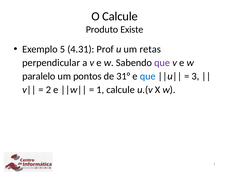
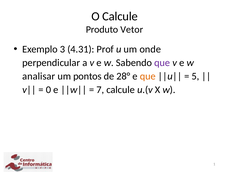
Existe: Existe -> Vetor
5: 5 -> 3
retas: retas -> onde
paralelo: paralelo -> analisar
31°: 31° -> 28°
que at (148, 76) colour: blue -> orange
3: 3 -> 5
2: 2 -> 0
1 at (100, 90): 1 -> 7
